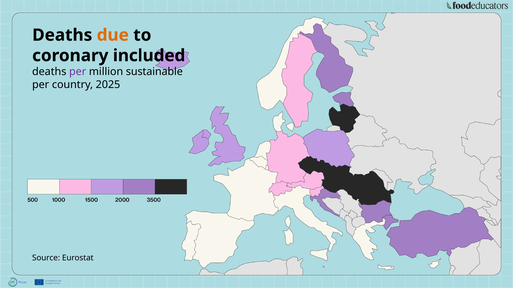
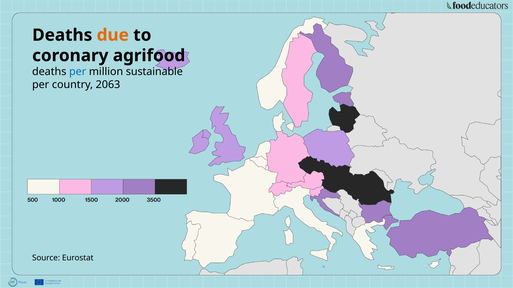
included: included -> agrifood
per at (78, 72) colour: purple -> blue
2025: 2025 -> 2063
